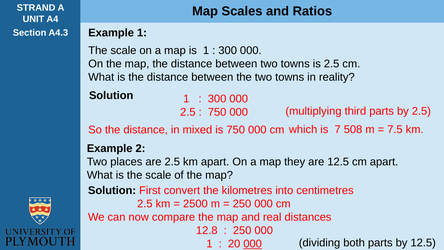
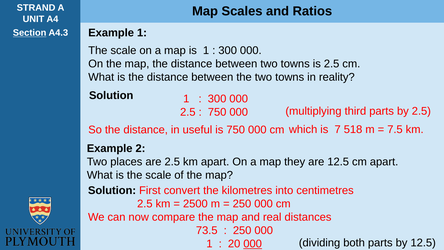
Section underline: none -> present
mixed: mixed -> useful
508: 508 -> 518
12.8: 12.8 -> 73.5
